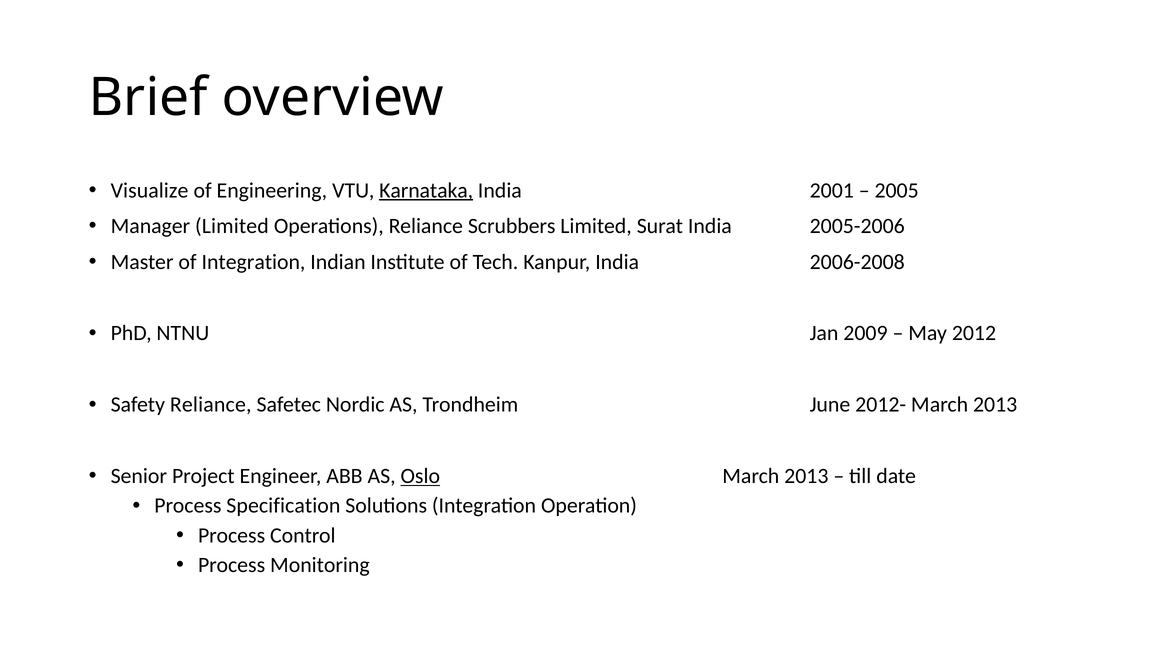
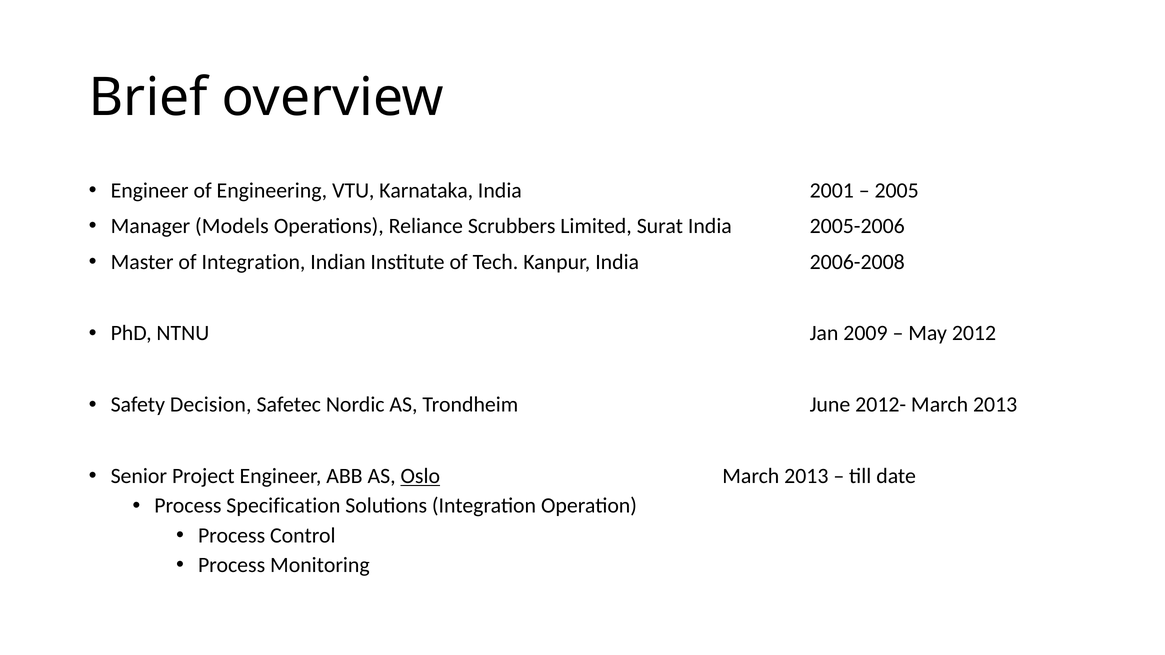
Visualize at (150, 190): Visualize -> Engineer
Karnataka underline: present -> none
Manager Limited: Limited -> Models
Safety Reliance: Reliance -> Decision
